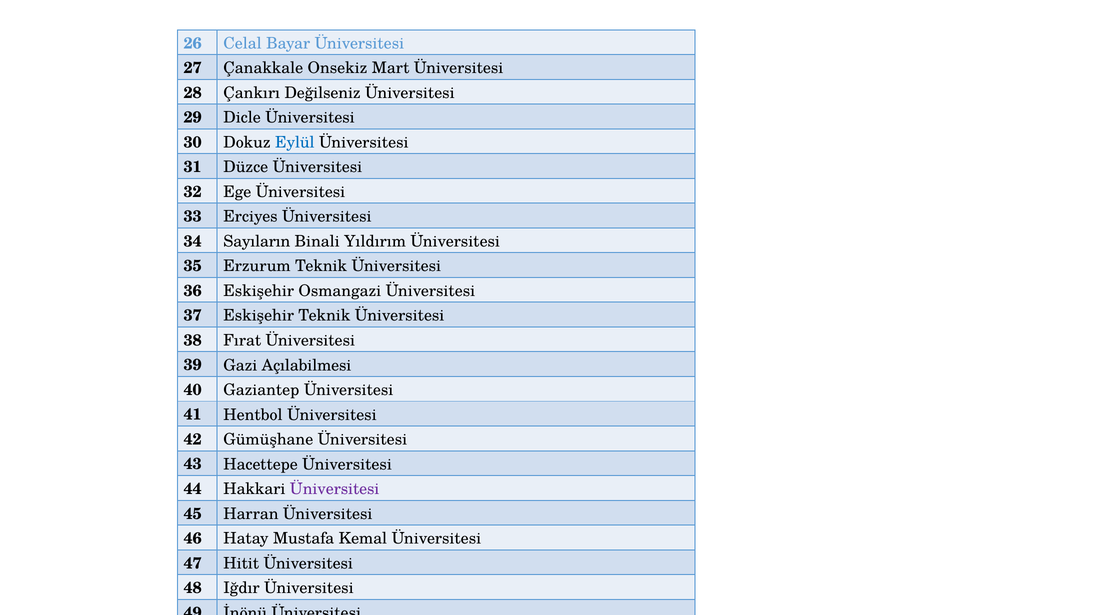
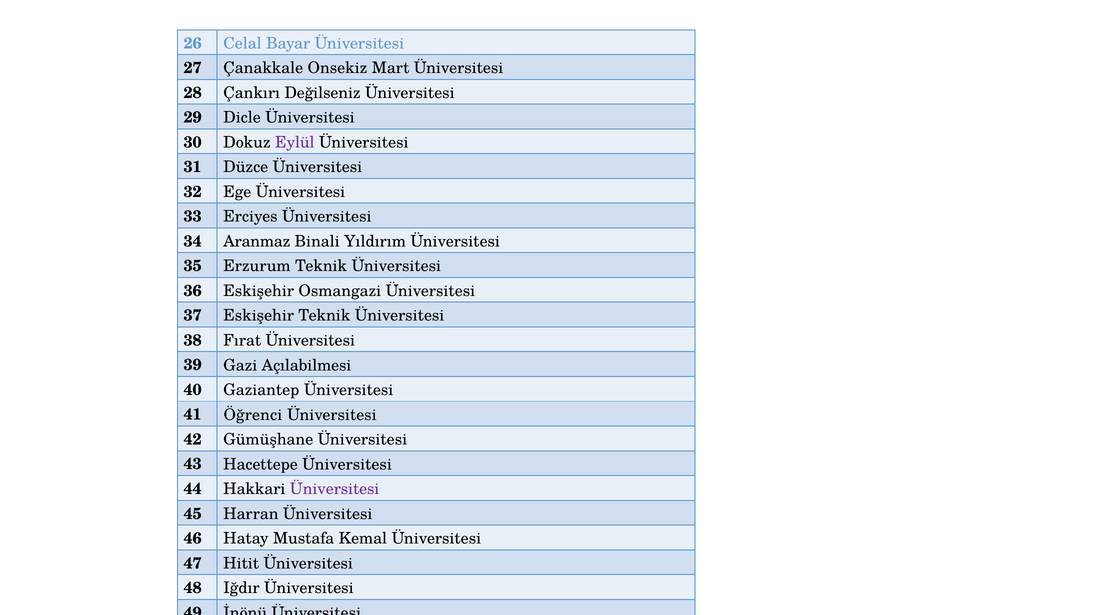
Eylül colour: blue -> purple
Sayıların: Sayıların -> Aranmaz
Hentbol: Hentbol -> Öğrenci
